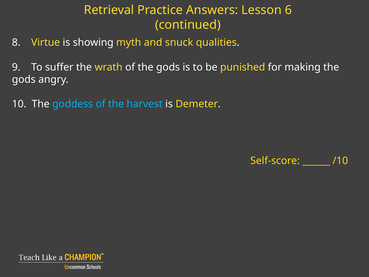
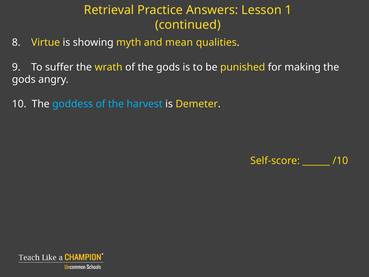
6: 6 -> 1
snuck: snuck -> mean
